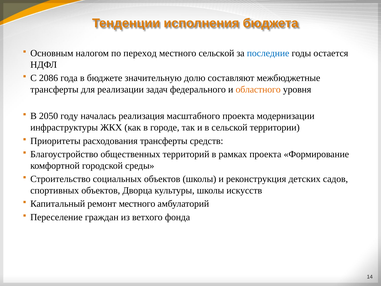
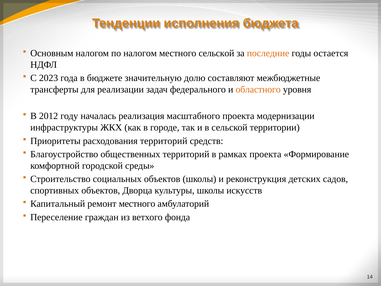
по переход: переход -> налогом
последние colour: blue -> orange
2086: 2086 -> 2023
2050: 2050 -> 2012
расходования трансферты: трансферты -> территорий
